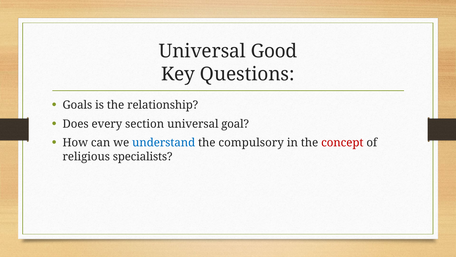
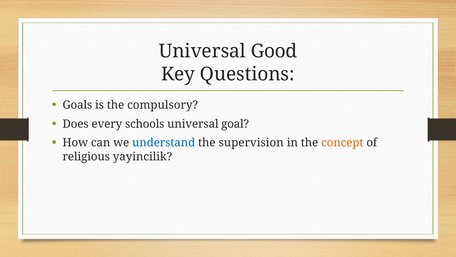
relationship: relationship -> compulsory
section: section -> schools
compulsory: compulsory -> supervision
concept colour: red -> orange
specialists: specialists -> yayincilik
